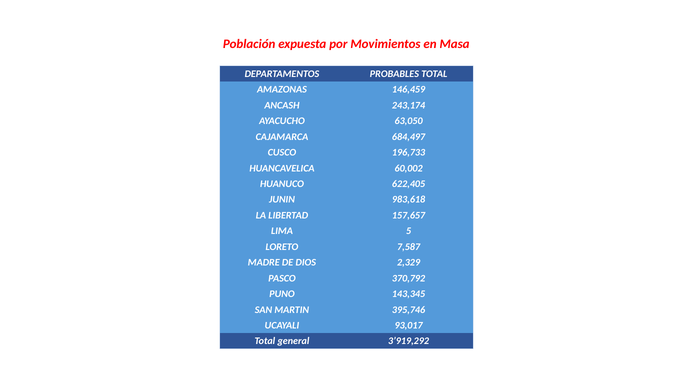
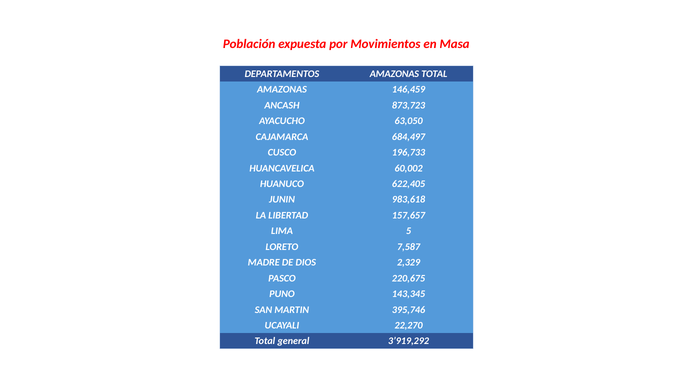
DEPARTAMENTOS PROBABLES: PROBABLES -> AMAZONAS
243,174: 243,174 -> 873,723
370,792: 370,792 -> 220,675
93,017: 93,017 -> 22,270
